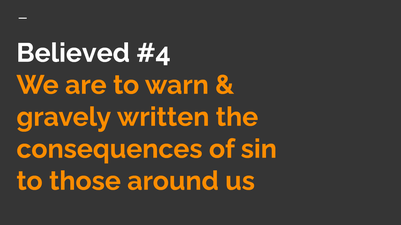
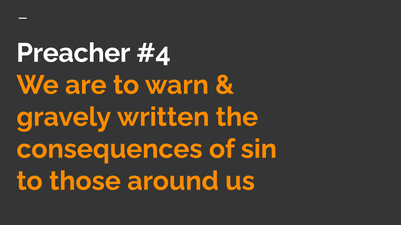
Believed: Believed -> Preacher
